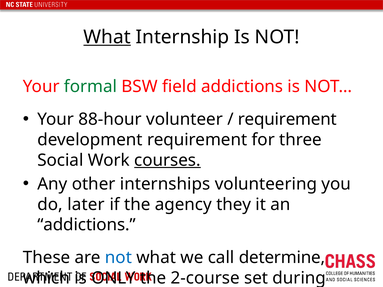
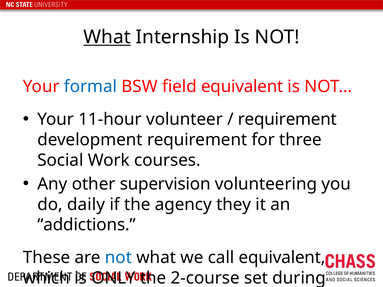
formal colour: green -> blue
field addictions: addictions -> equivalent
88-hour: 88-hour -> 11-hour
courses underline: present -> none
internships: internships -> supervision
later: later -> daily
call determine: determine -> equivalent
